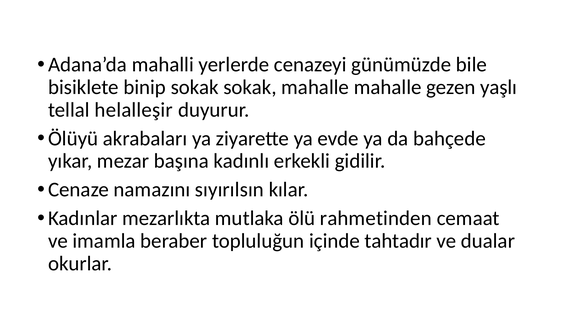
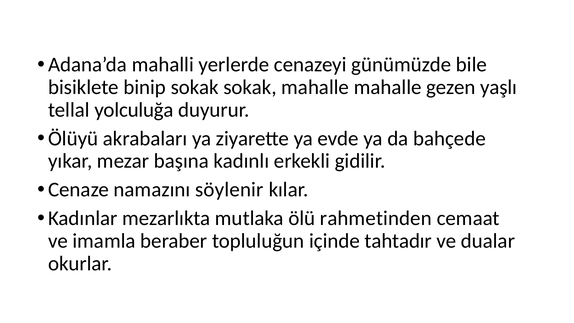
helalleşir: helalleşir -> yolculuğa
sıyırılsın: sıyırılsın -> söylenir
